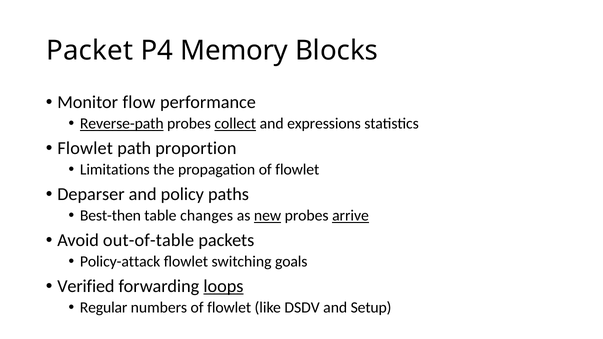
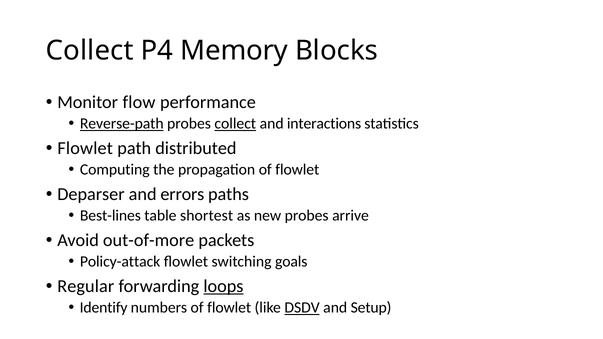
Packet at (90, 51): Packet -> Collect
expressions: expressions -> interactions
proportion: proportion -> distributed
Limitations: Limitations -> Computing
policy: policy -> errors
Best-then: Best-then -> Best-lines
changes: changes -> shortest
new underline: present -> none
arrive underline: present -> none
out-of-table: out-of-table -> out-of-more
Verified: Verified -> Regular
Regular: Regular -> Identify
DSDV underline: none -> present
